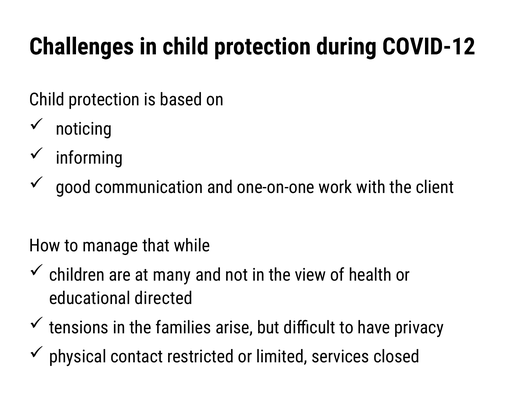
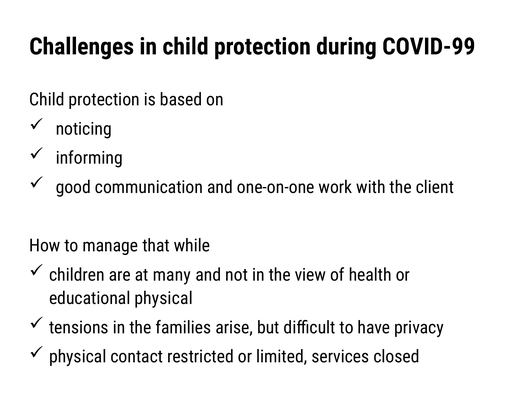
COVID-12: COVID-12 -> COVID-99
educational directed: directed -> physical
